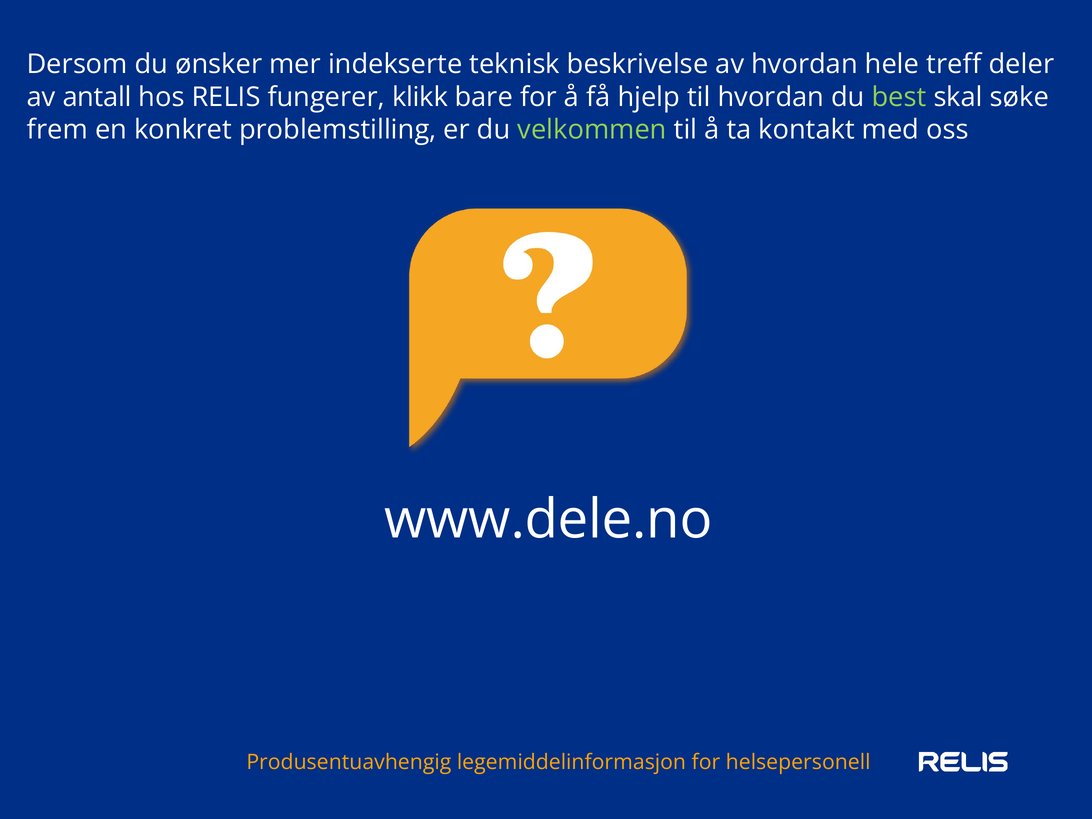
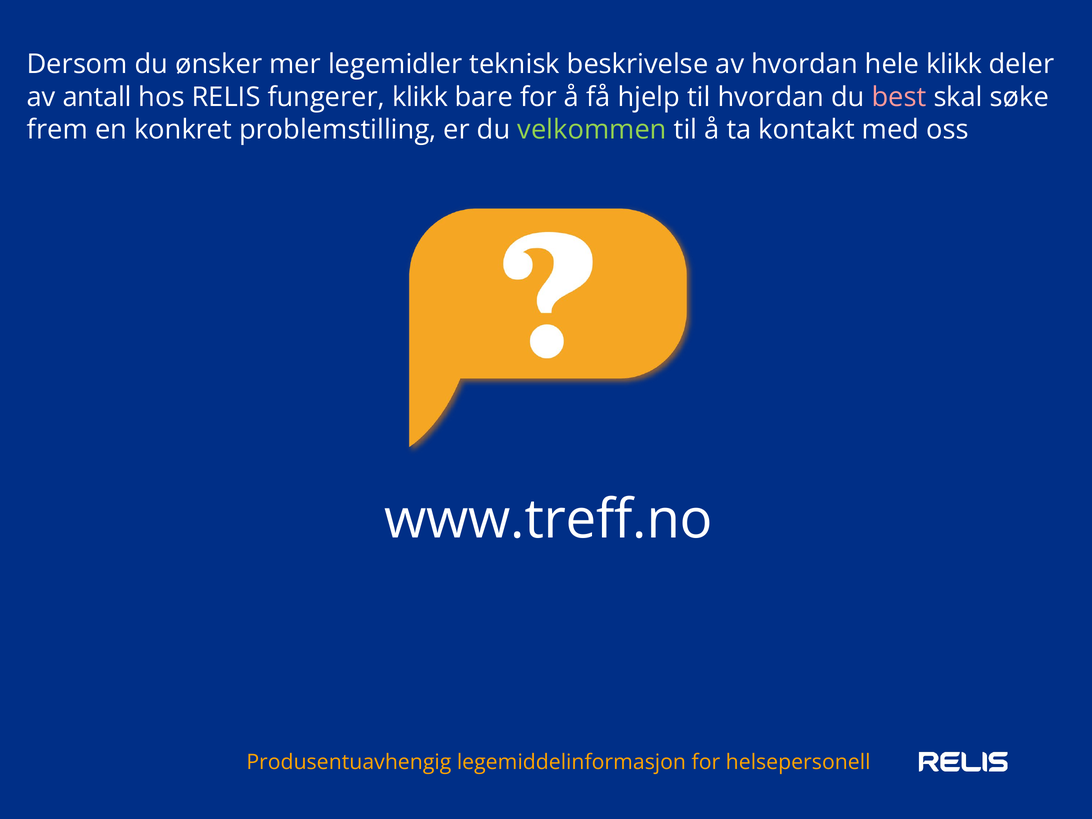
indekserte: indekserte -> legemidler
hele treff: treff -> klikk
best colour: light green -> pink
www.dele.no: www.dele.no -> www.treff.no
